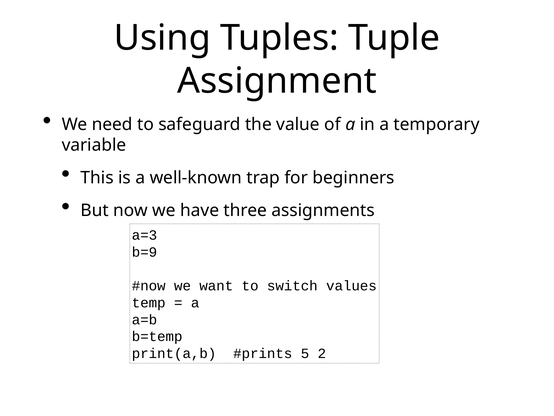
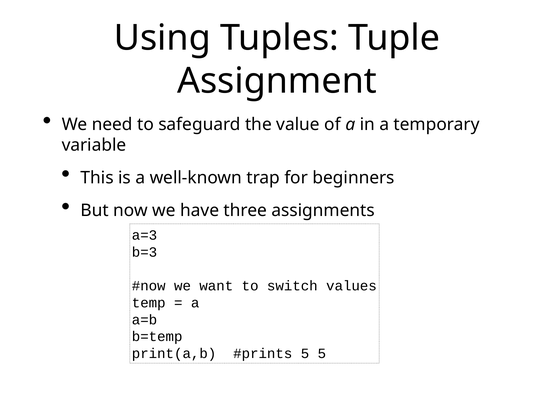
b=9: b=9 -> b=3
5 2: 2 -> 5
